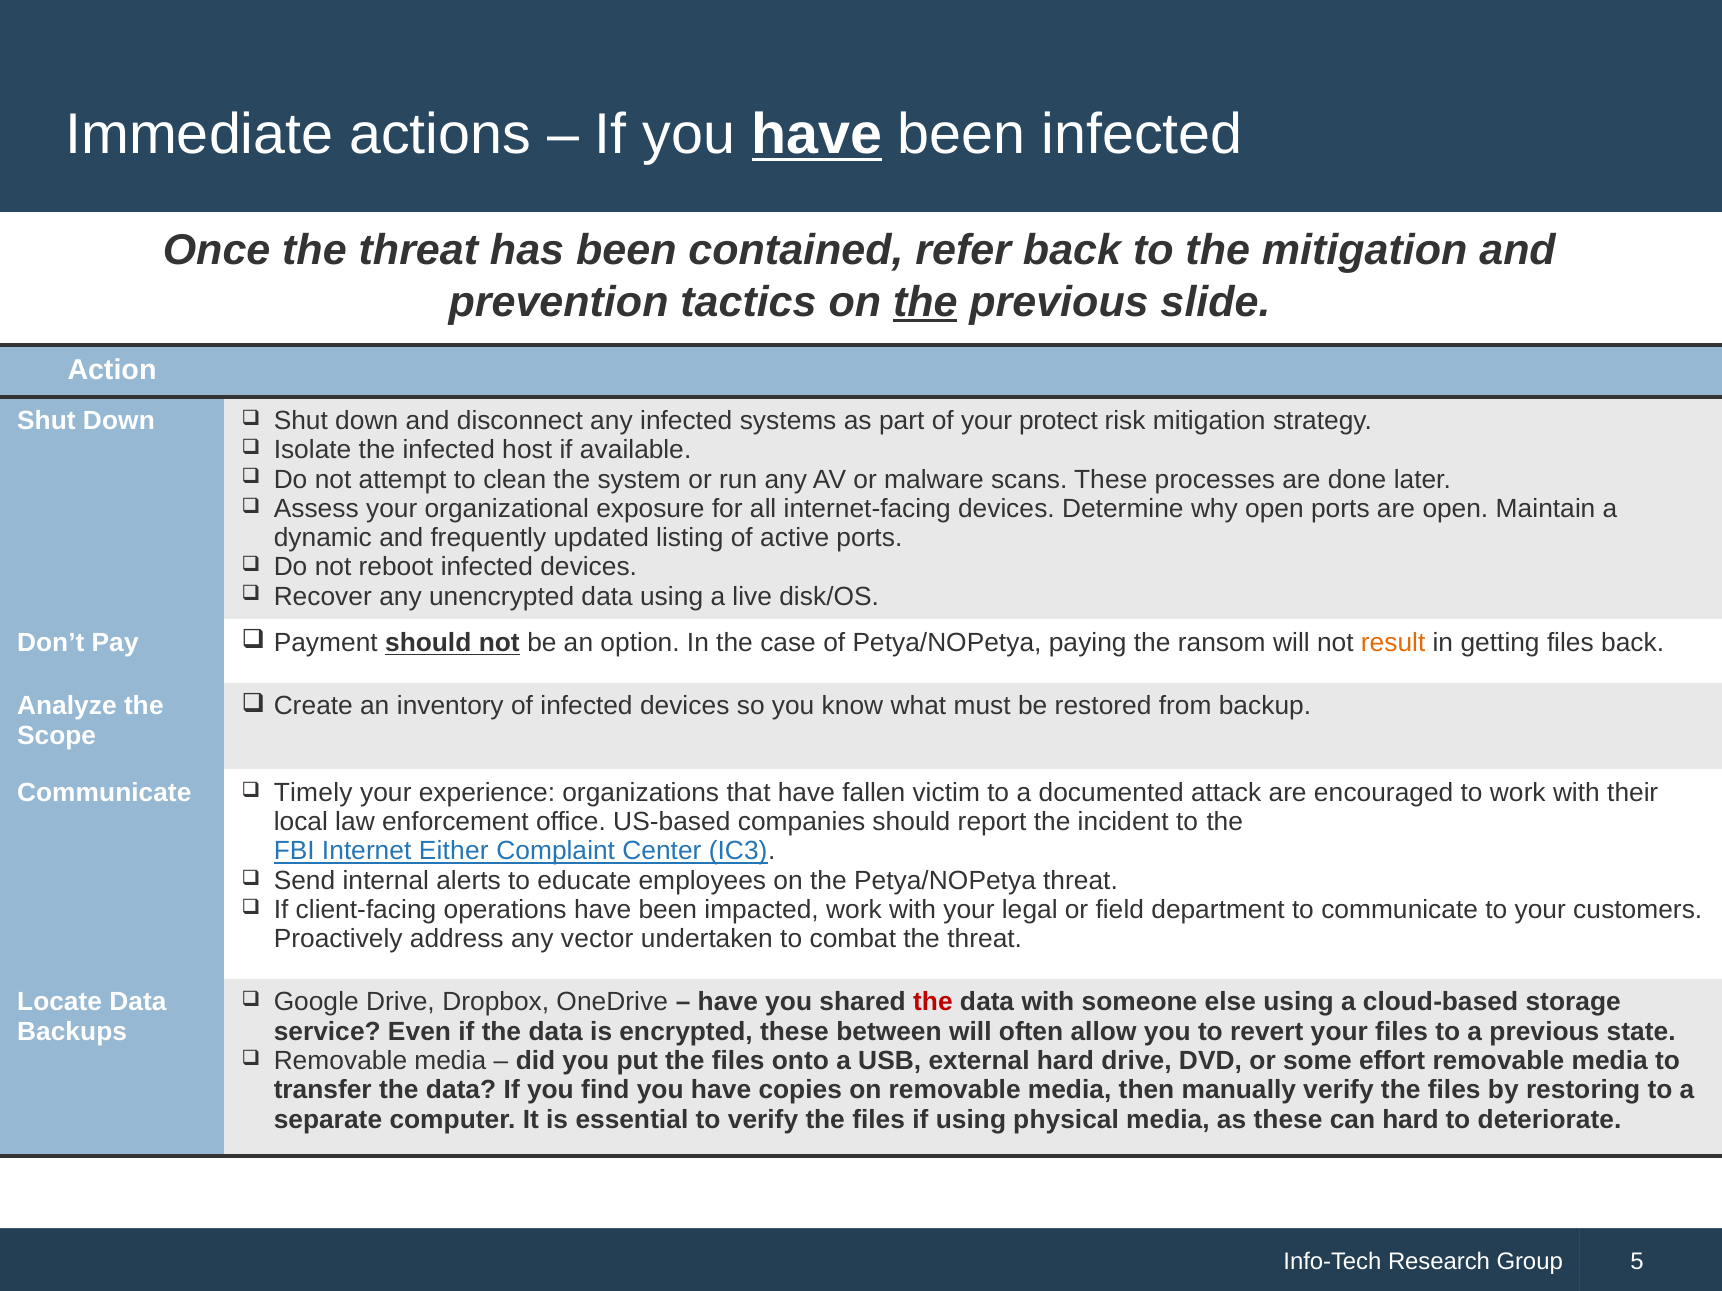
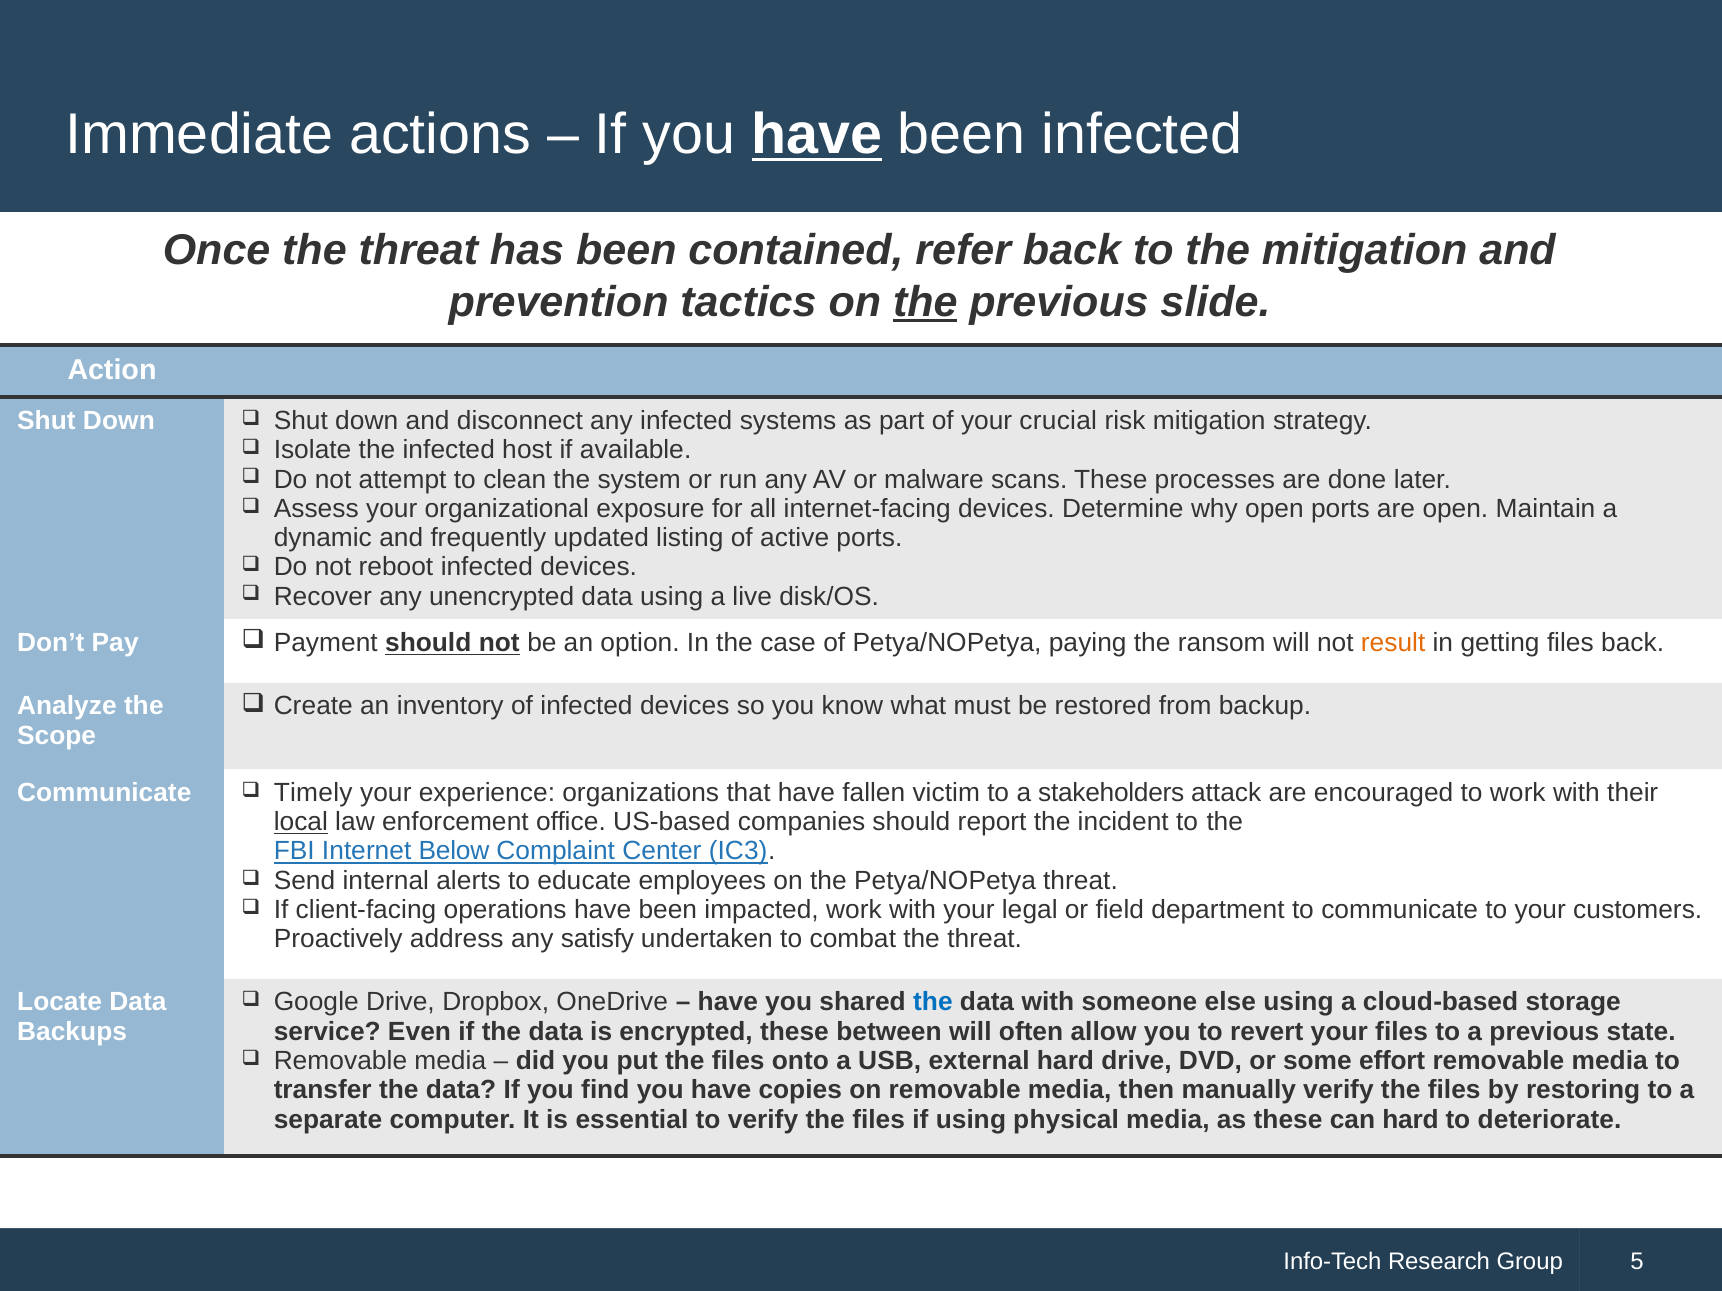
protect: protect -> crucial
documented: documented -> stakeholders
local underline: none -> present
Either: Either -> Below
vector: vector -> satisfy
the at (933, 1003) colour: red -> blue
